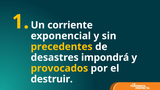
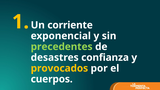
precedentes colour: yellow -> light green
impondrá: impondrá -> confianza
destruir: destruir -> cuerpos
